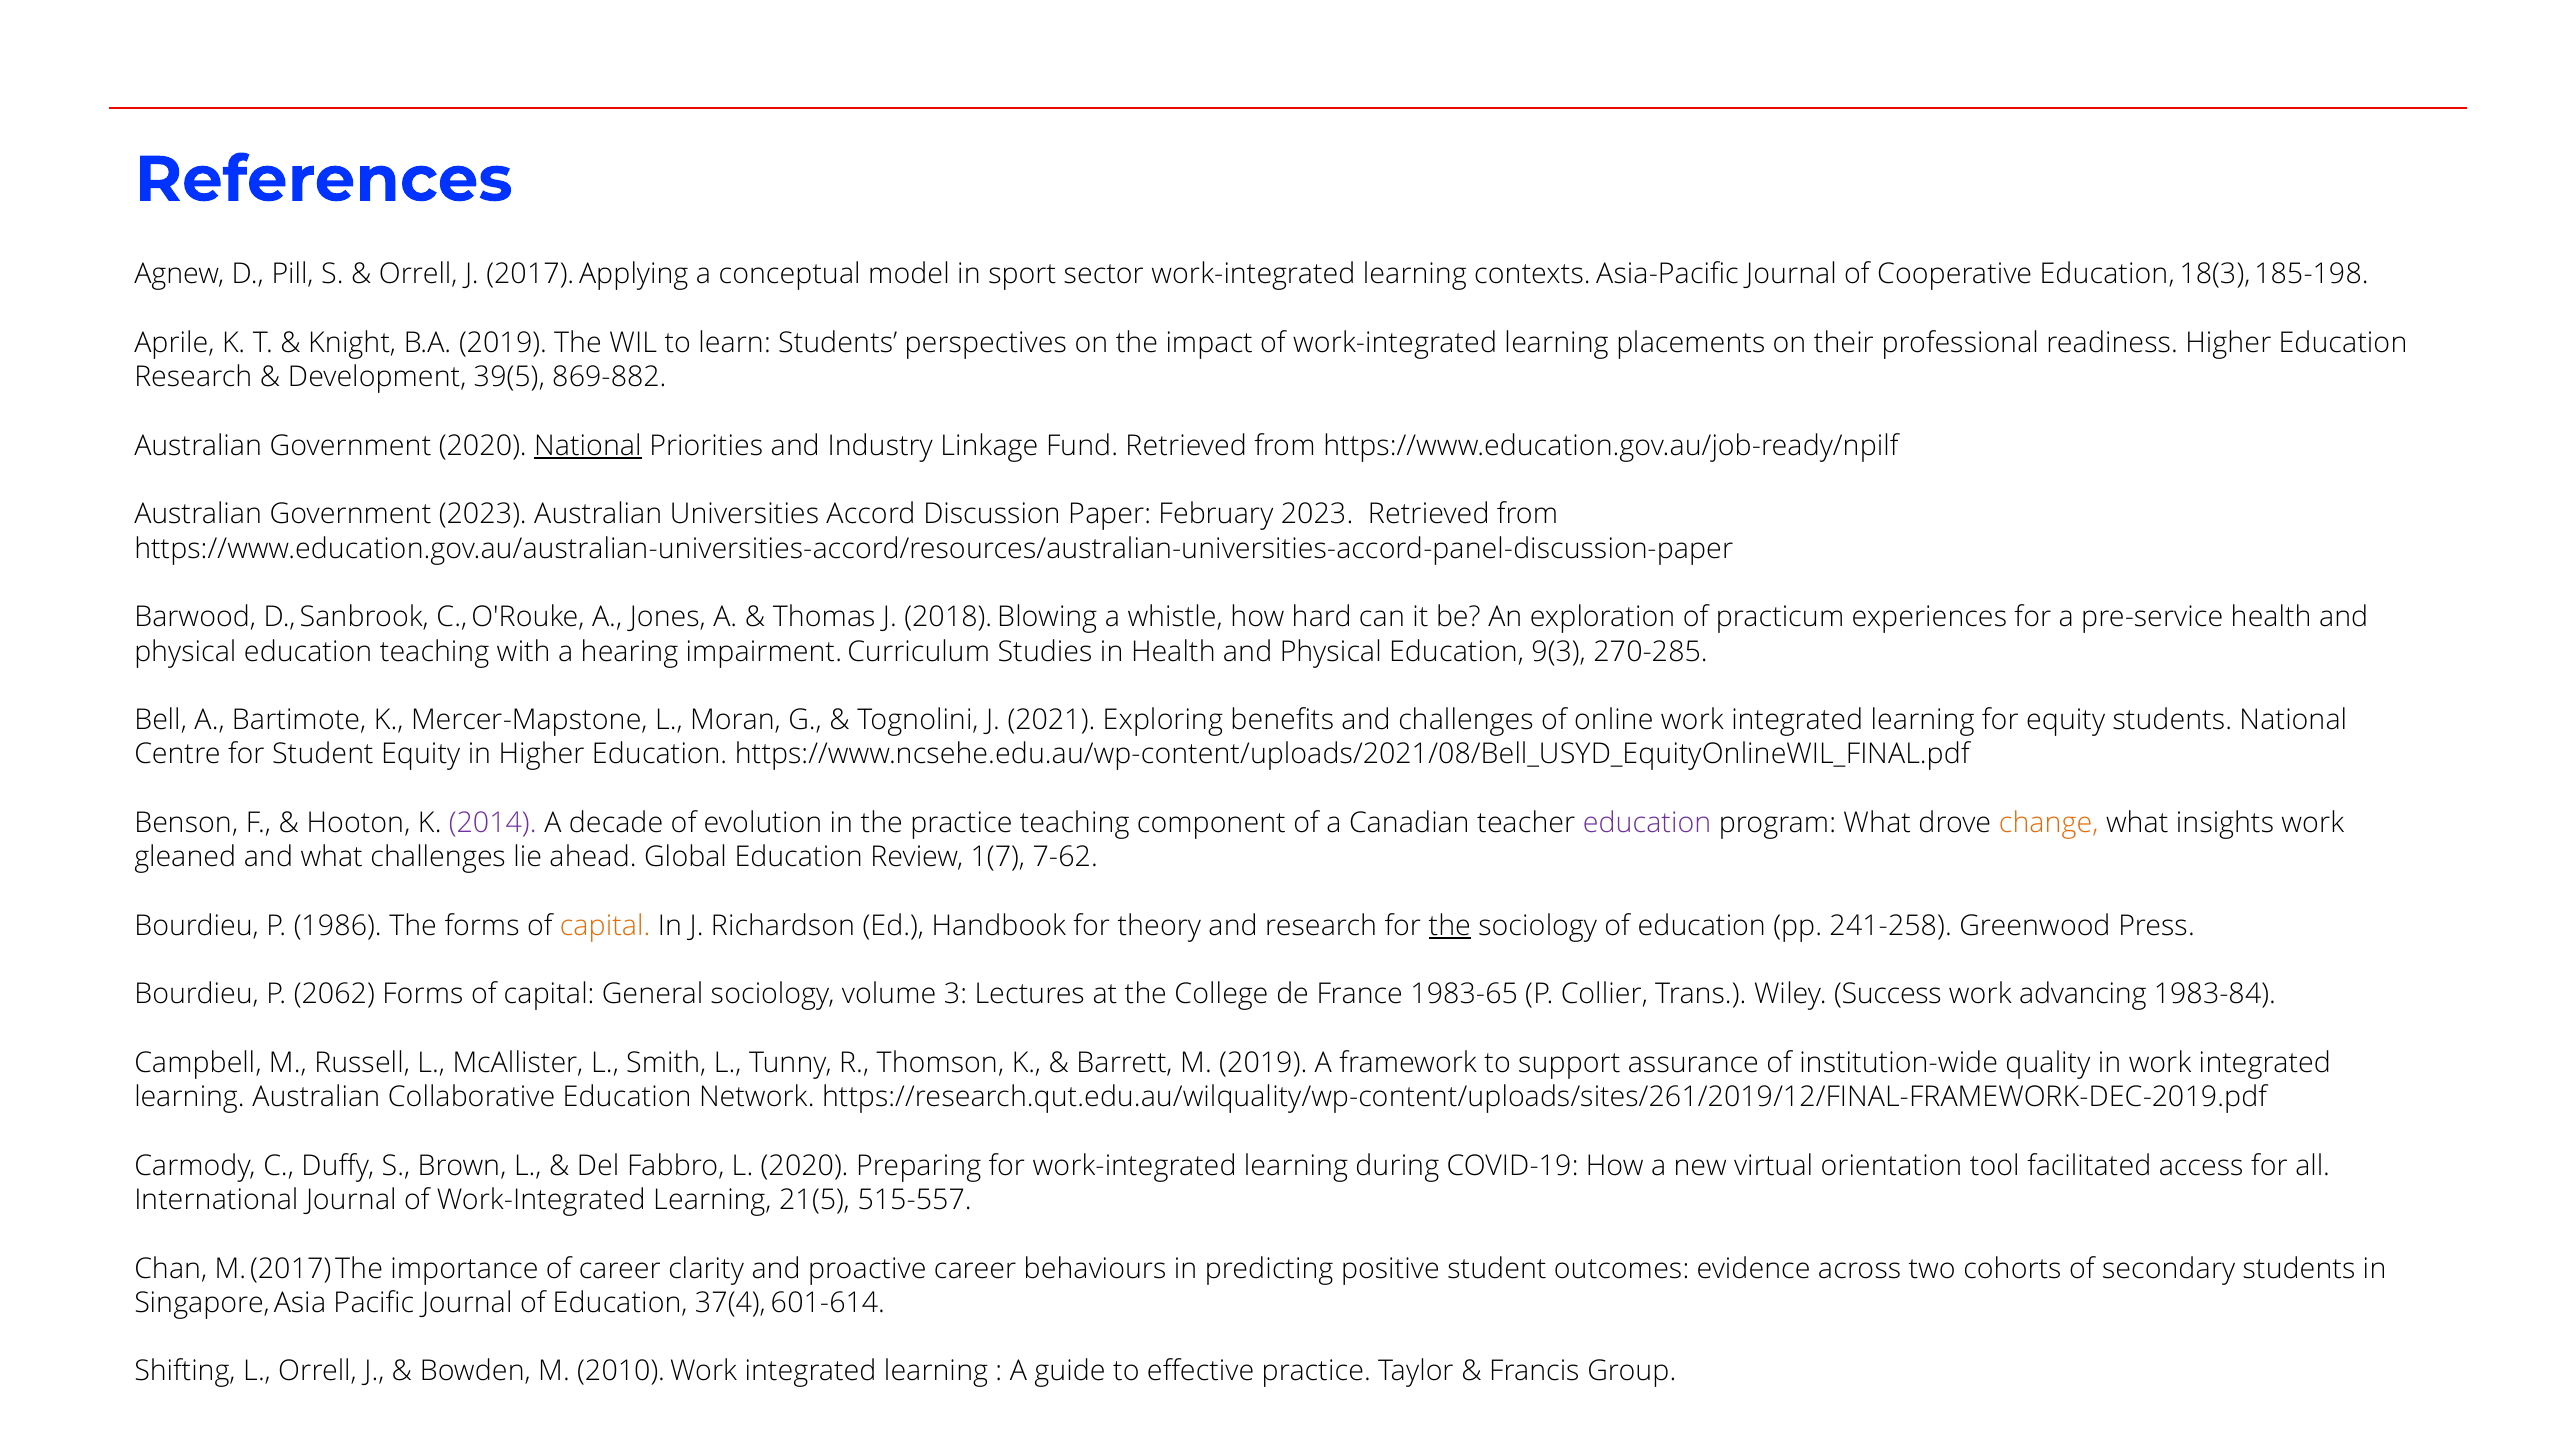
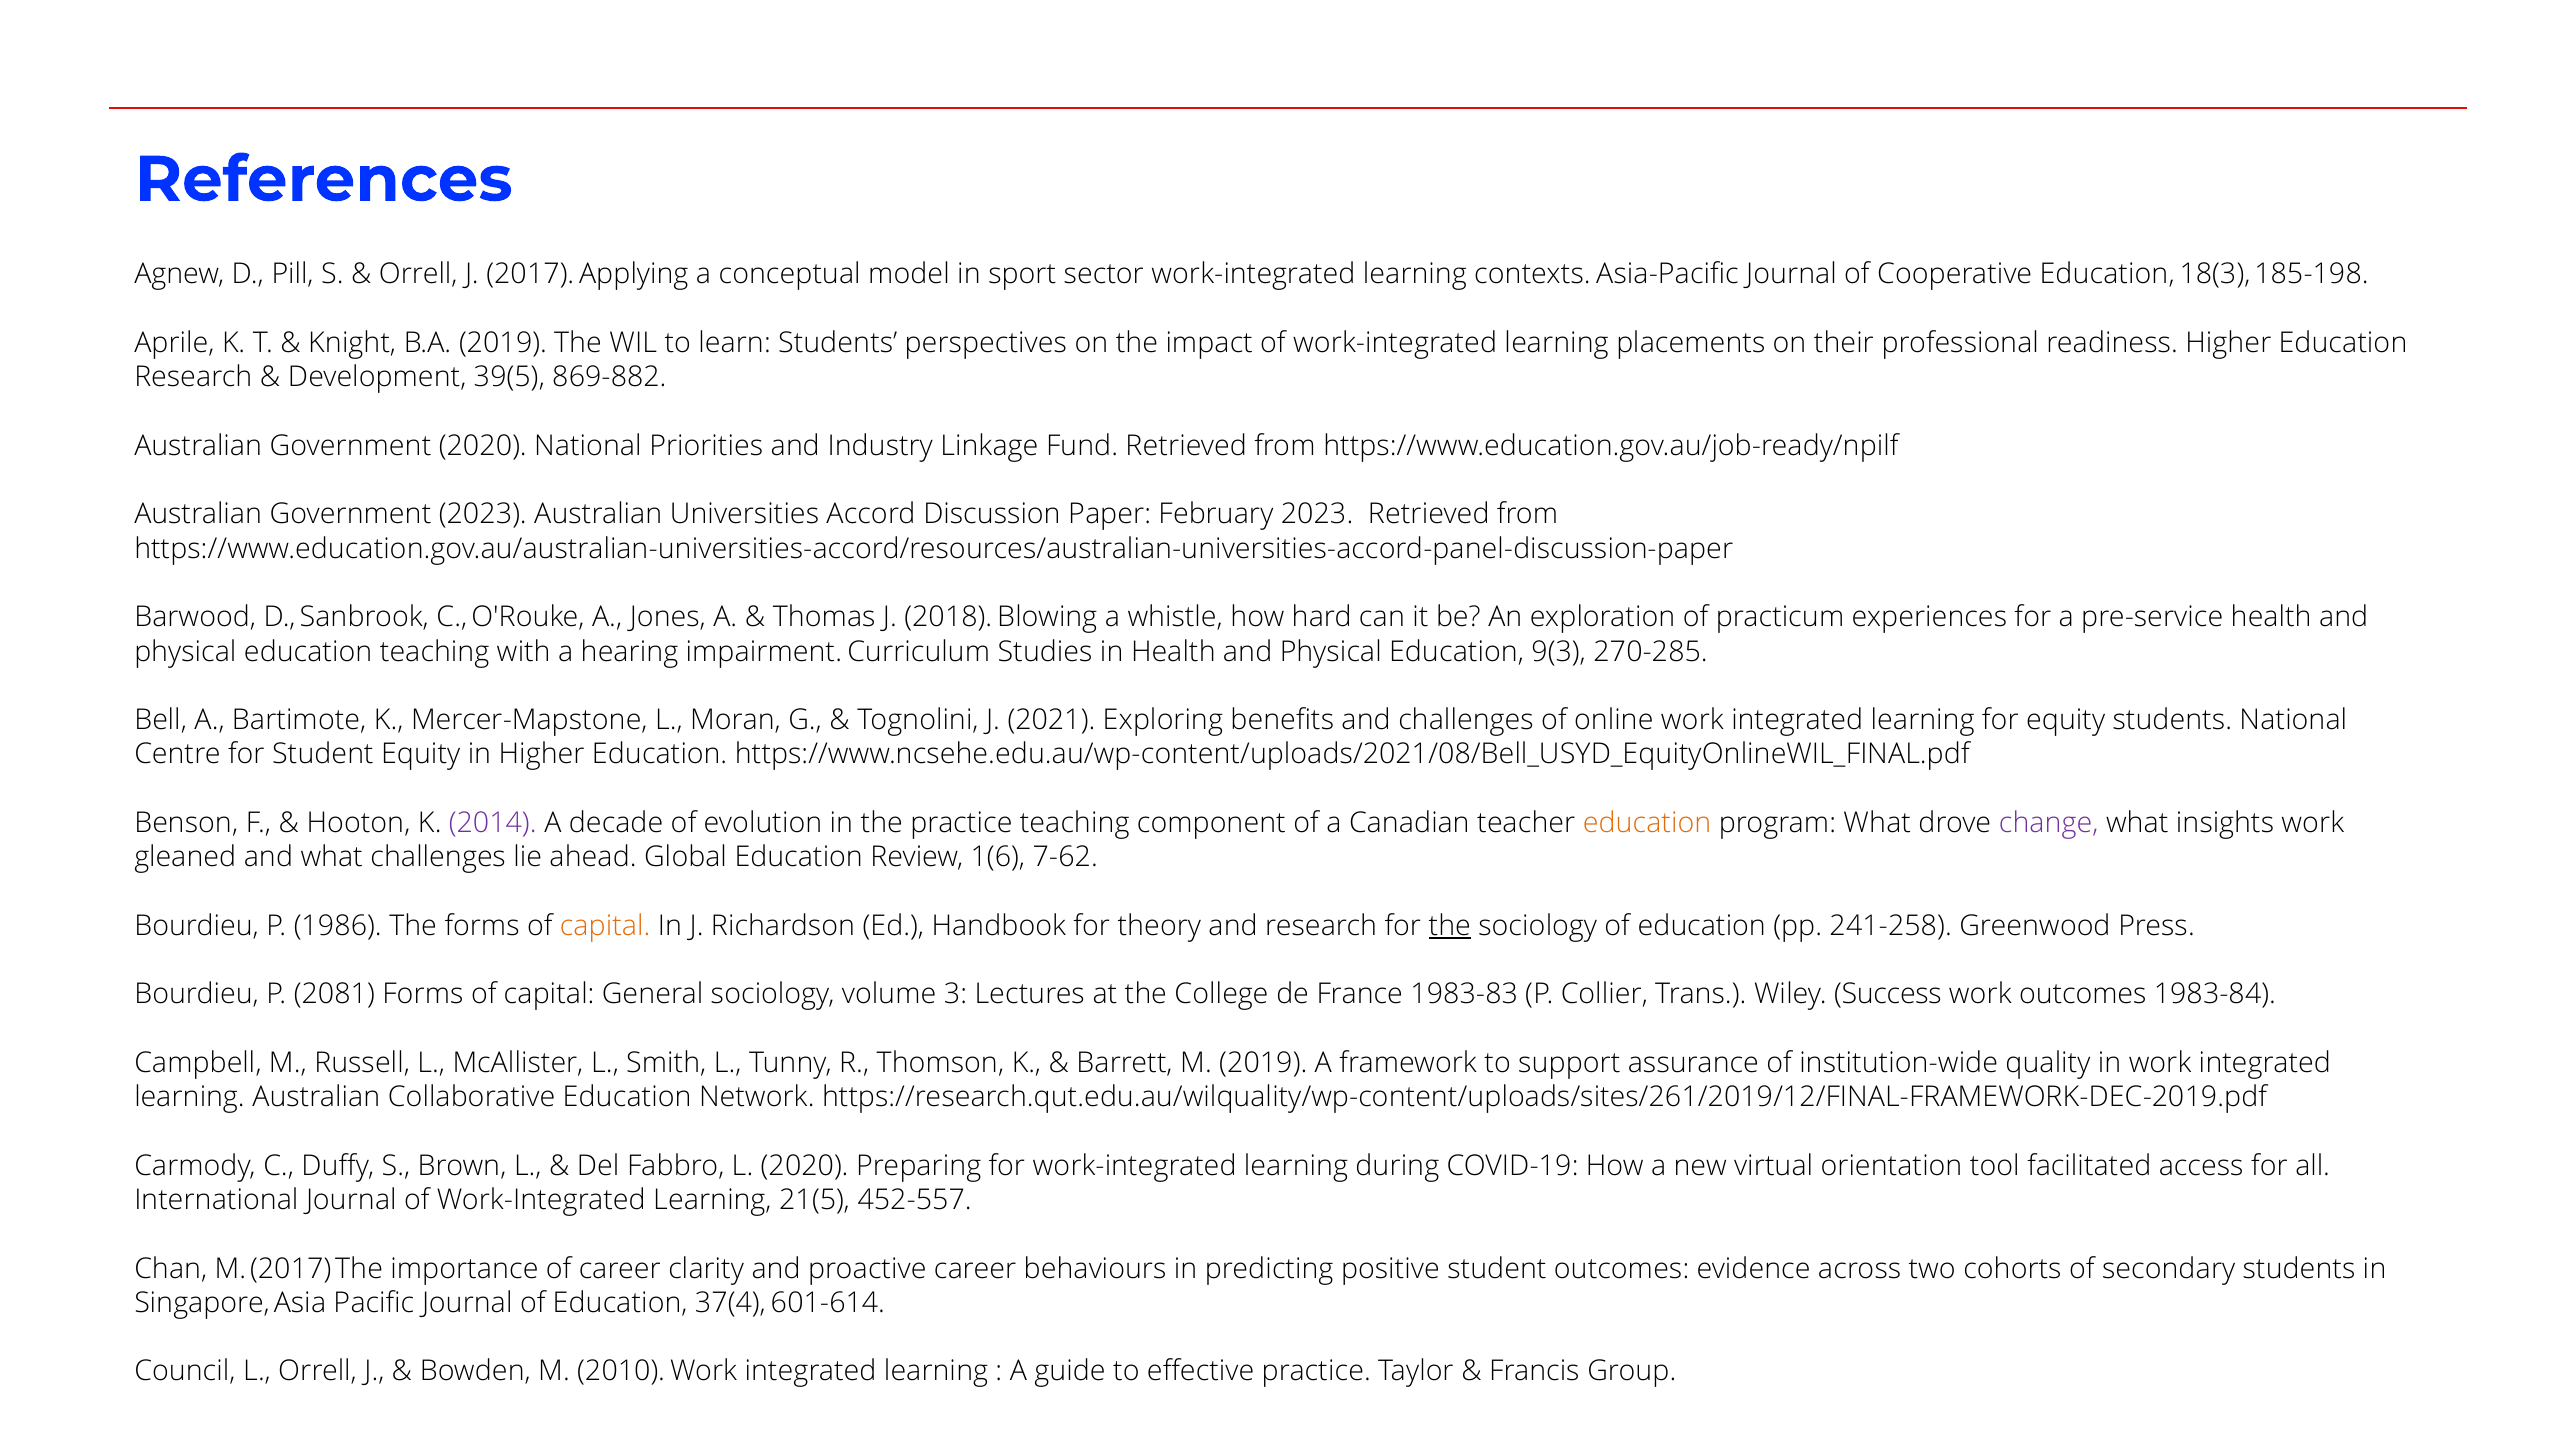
National at (588, 446) underline: present -> none
education at (1647, 823) colour: purple -> orange
change colour: orange -> purple
1(7: 1(7 -> 1(6
2062: 2062 -> 2081
1983-65: 1983-65 -> 1983-83
work advancing: advancing -> outcomes
515-557: 515-557 -> 452-557
Shifting: Shifting -> Council
